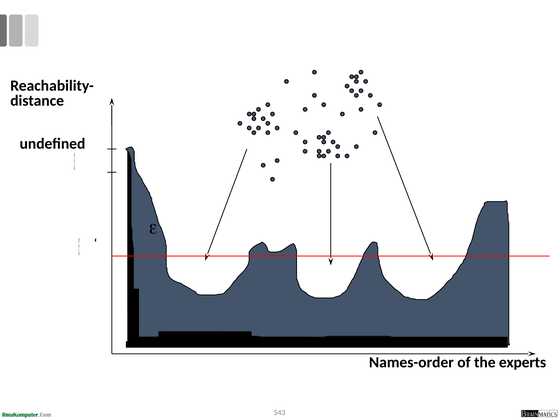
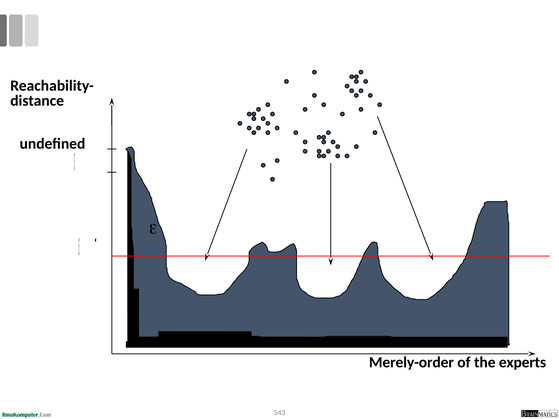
Names-order: Names-order -> Merely-order
